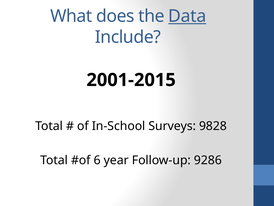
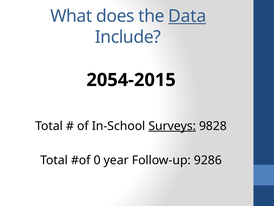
2001-2015: 2001-2015 -> 2054-2015
Surveys underline: none -> present
6: 6 -> 0
